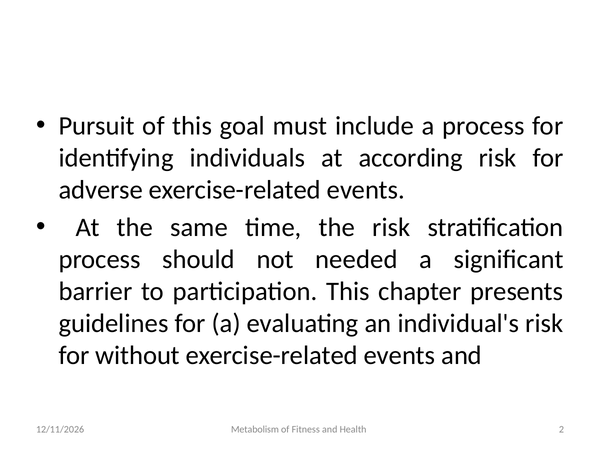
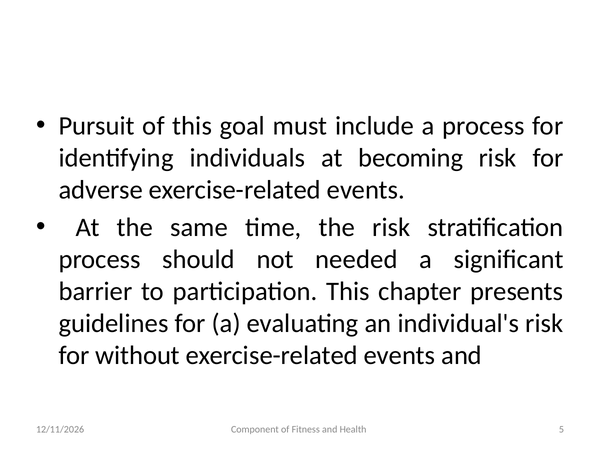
according: according -> becoming
Metabolism: Metabolism -> Component
2: 2 -> 5
